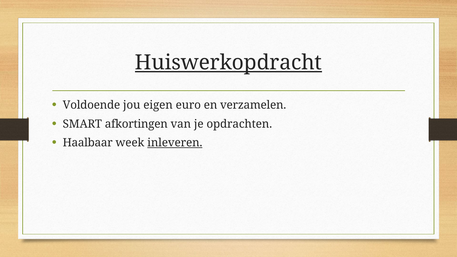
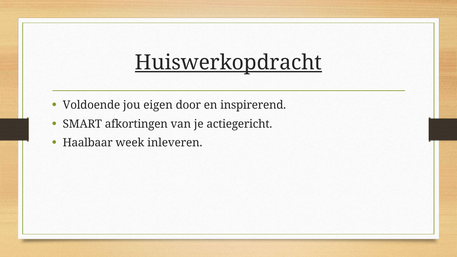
euro: euro -> door
verzamelen: verzamelen -> inspirerend
opdrachten: opdrachten -> actiegericht
inleveren underline: present -> none
